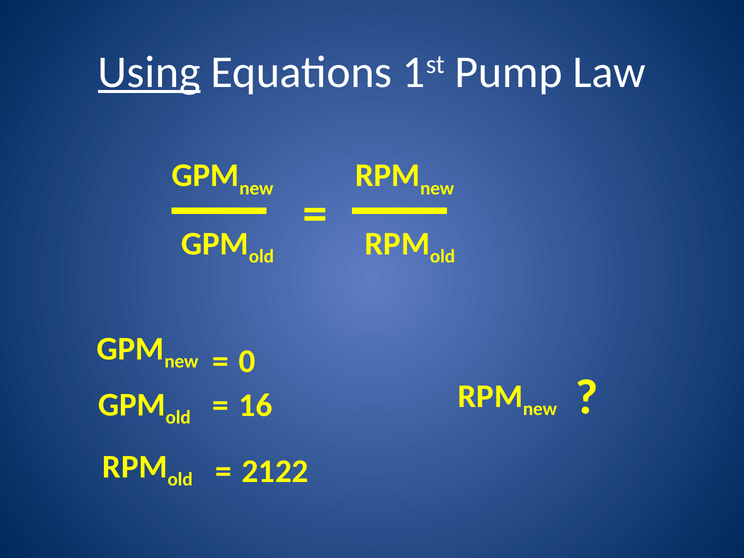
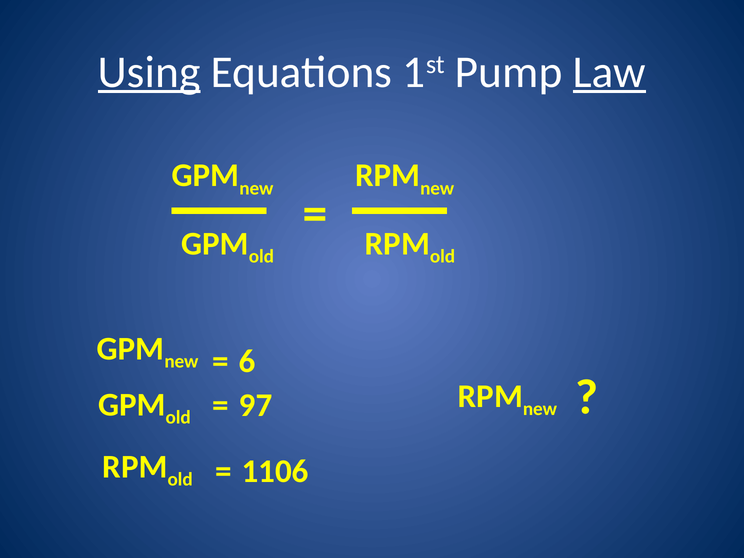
Law underline: none -> present
0: 0 -> 6
16: 16 -> 97
2122: 2122 -> 1106
